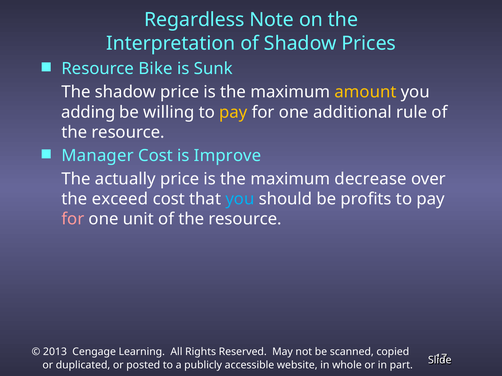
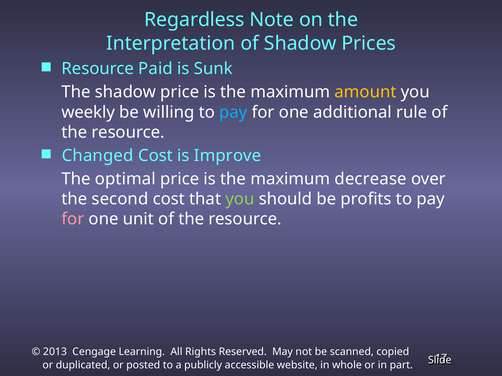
Bike: Bike -> Paid
adding: adding -> weekly
pay at (233, 112) colour: yellow -> light blue
Manager: Manager -> Changed
actually: actually -> optimal
exceed: exceed -> second
you at (240, 199) colour: light blue -> light green
